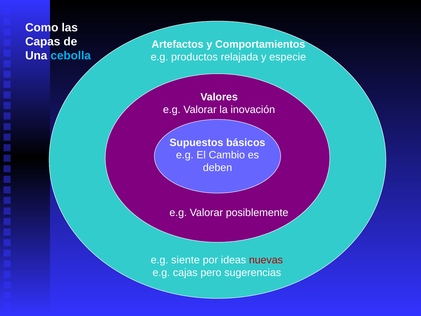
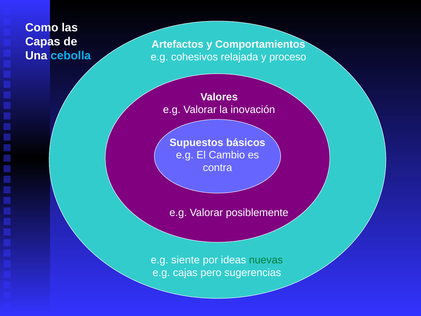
productos: productos -> cohesivos
especie: especie -> proceso
deben: deben -> contra
nuevas colour: red -> green
